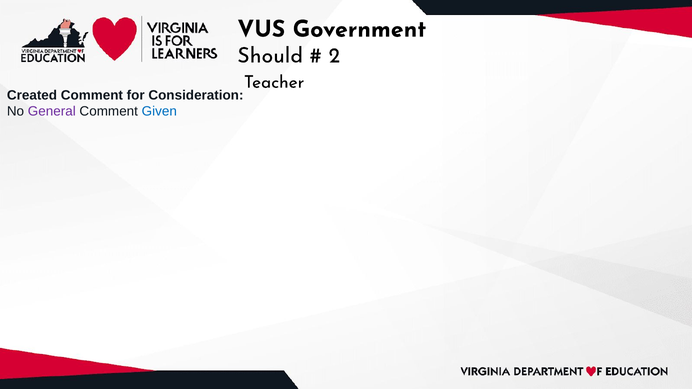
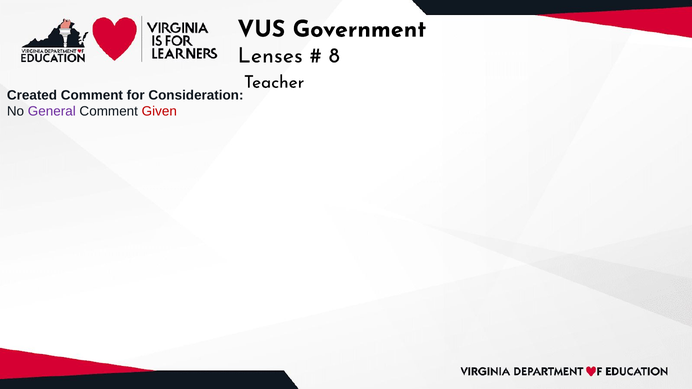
Should: Should -> Lenses
2: 2 -> 8
Given colour: blue -> red
